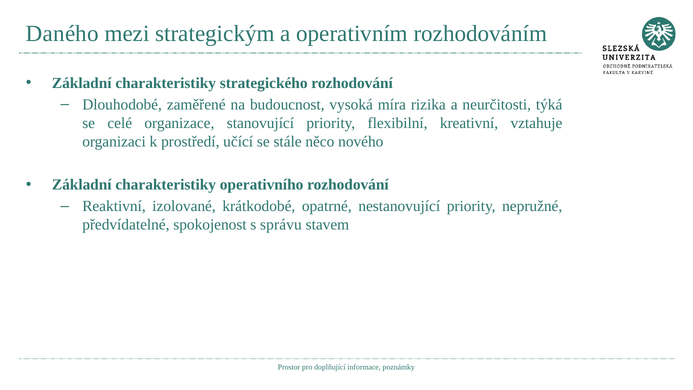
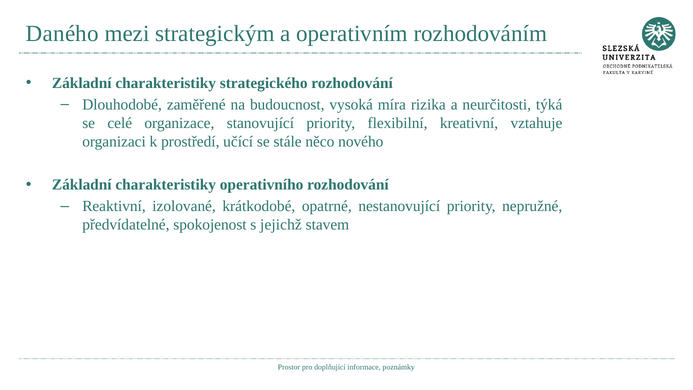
správu: správu -> jejichž
